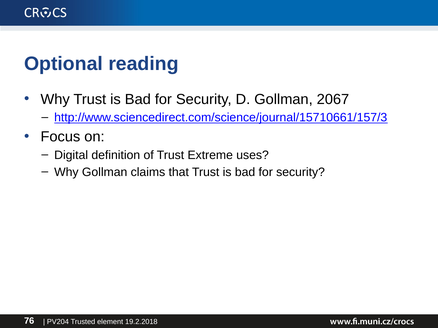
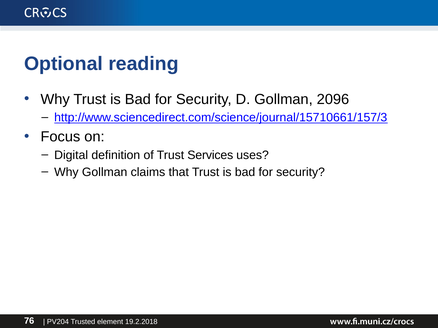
2067: 2067 -> 2096
Extreme: Extreme -> Services
